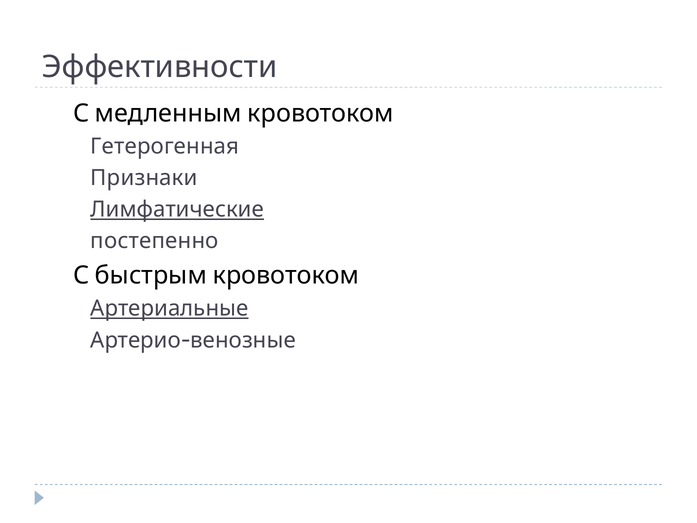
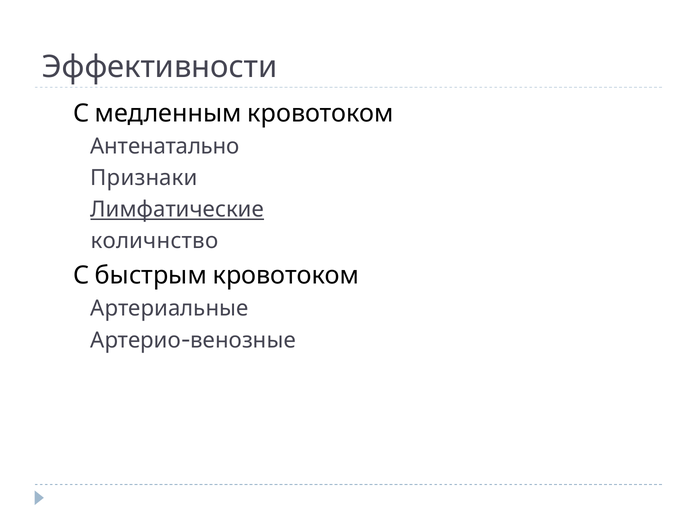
Гетерогенная: Гетерогенная -> Антенатально
постепенно: постепенно -> количнство
Артериальные underline: present -> none
